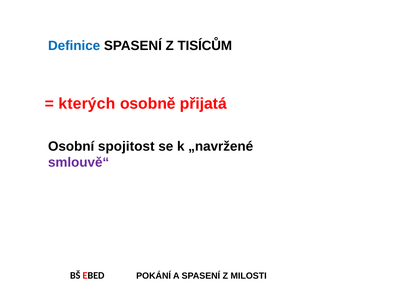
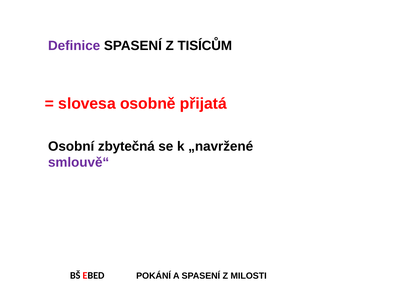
Definice colour: blue -> purple
kterých: kterých -> slovesa
spojitost: spojitost -> zbytečná
